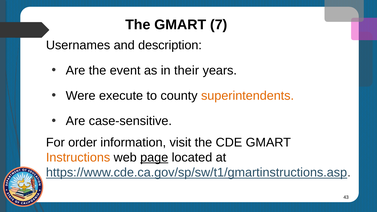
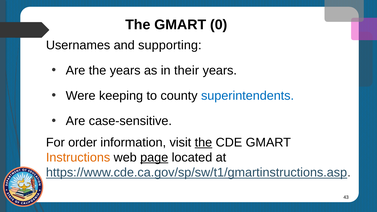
7: 7 -> 0
description: description -> supporting
the event: event -> years
execute: execute -> keeping
superintendents colour: orange -> blue
the at (203, 142) underline: none -> present
